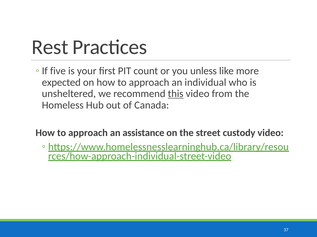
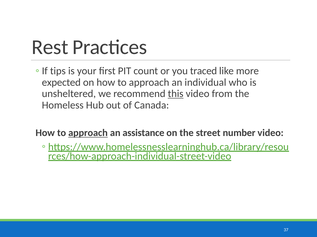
five: five -> tips
unless: unless -> traced
approach at (88, 133) underline: none -> present
custody: custody -> number
